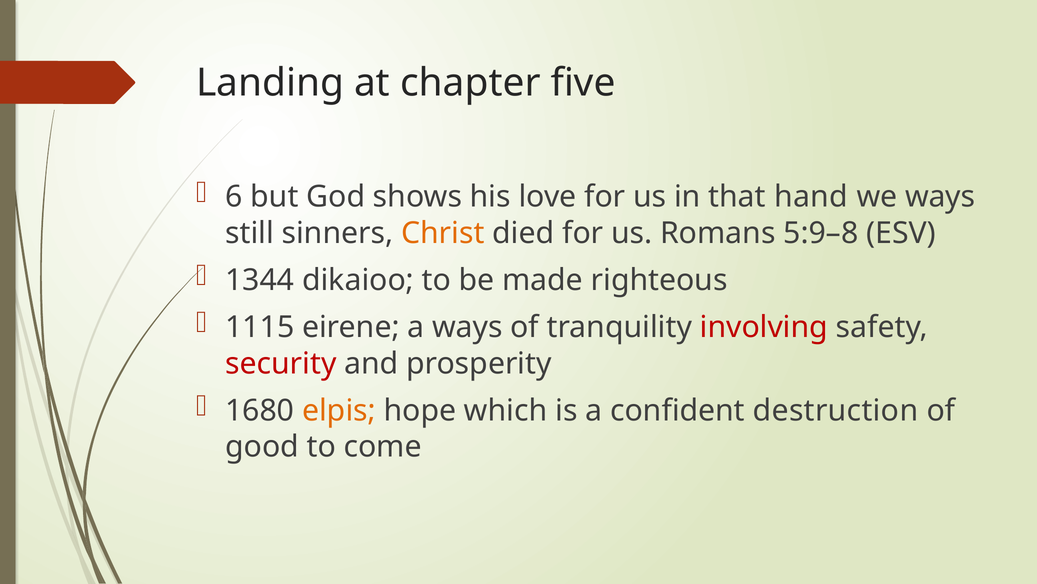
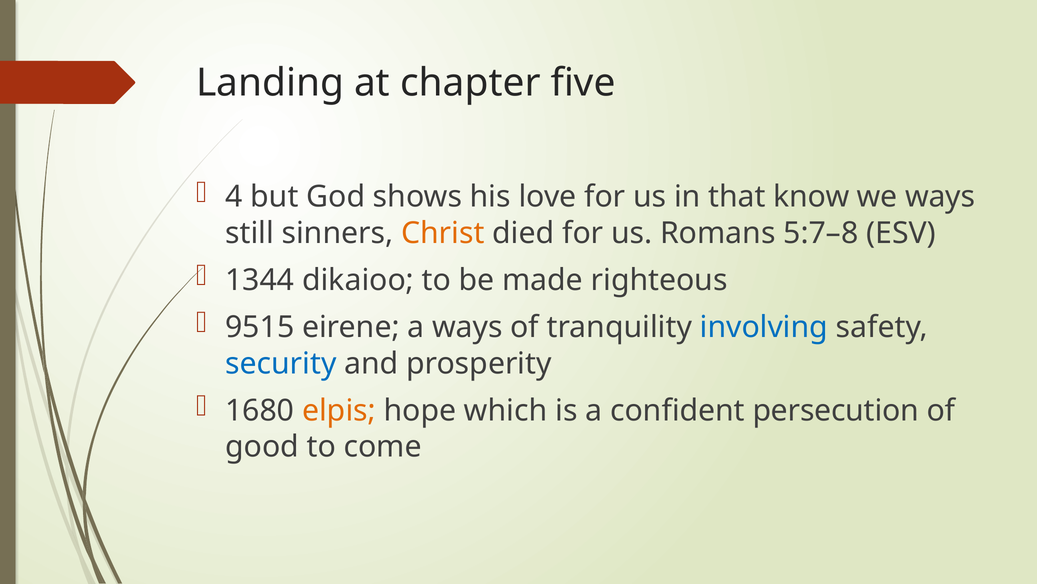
6: 6 -> 4
hand: hand -> know
5:9–8: 5:9–8 -> 5:7–8
1115: 1115 -> 9515
involving colour: red -> blue
security colour: red -> blue
destruction: destruction -> persecution
